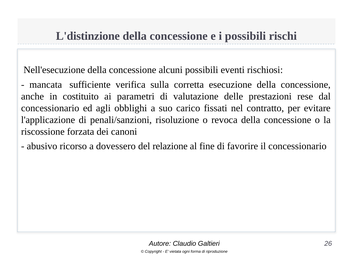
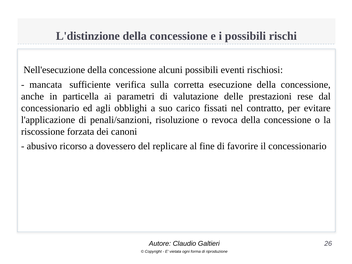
costituito: costituito -> particella
relazione: relazione -> replicare
